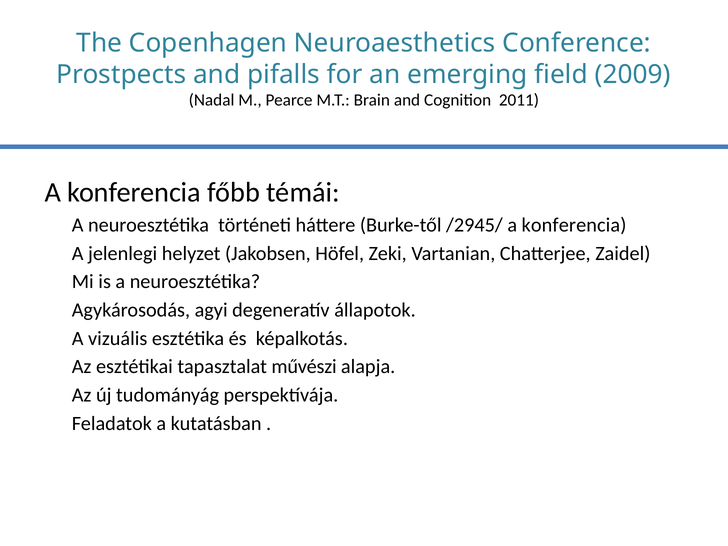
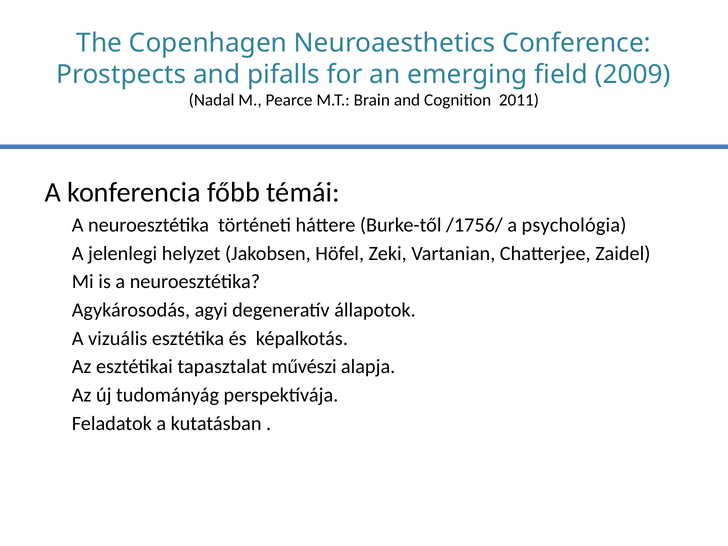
/2945/: /2945/ -> /1756/
konferencia at (574, 225): konferencia -> psychológia
